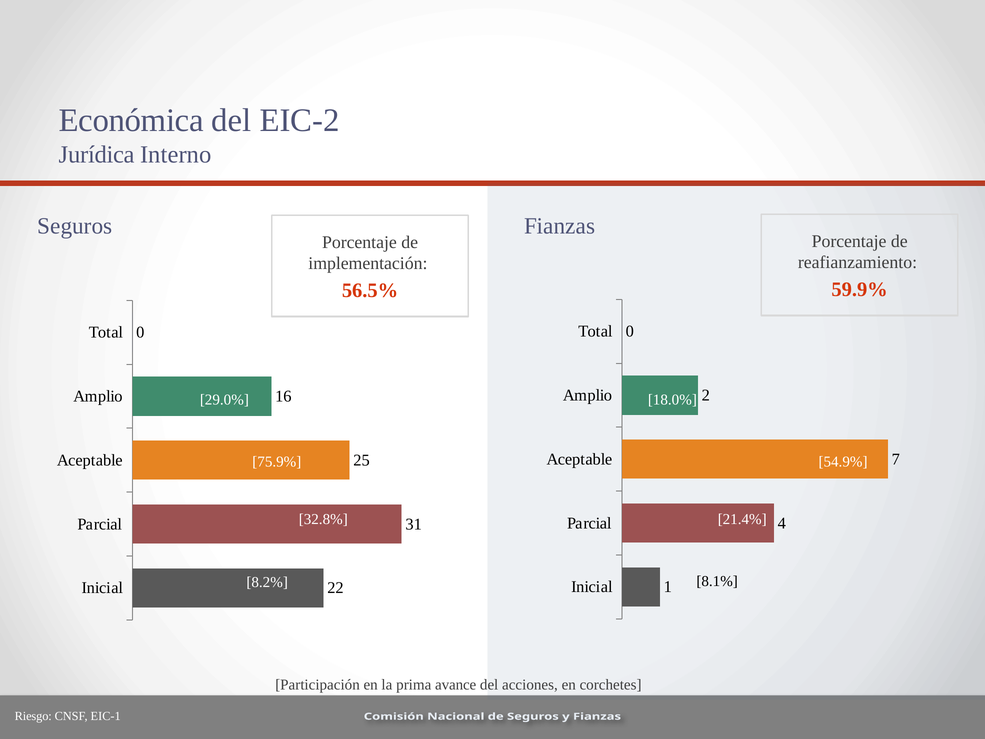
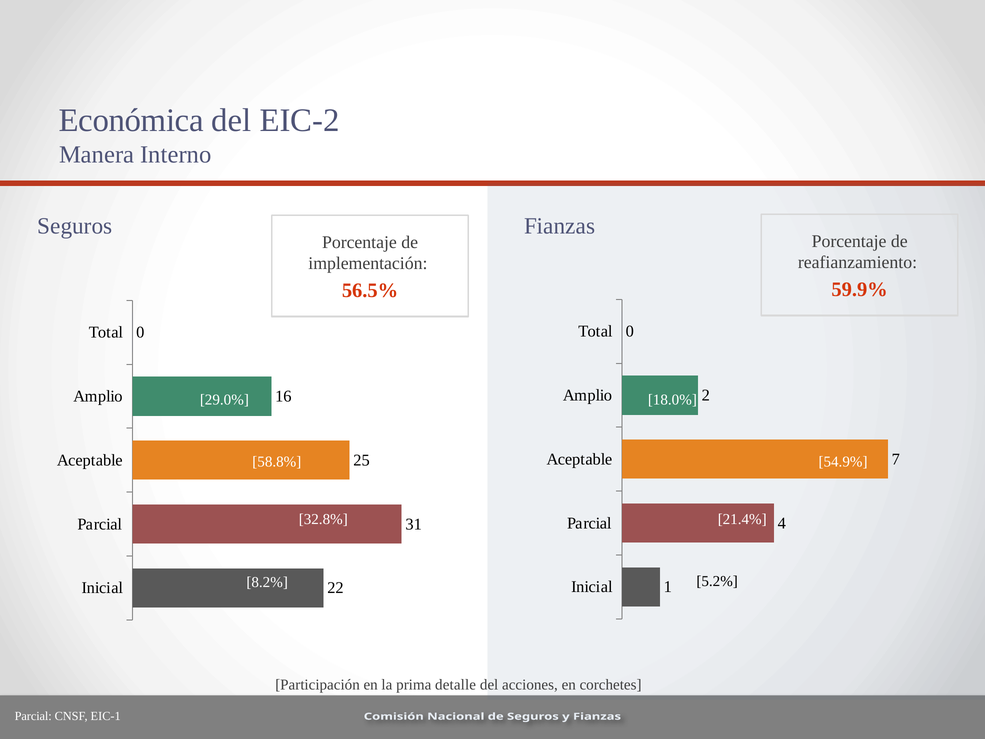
Jurídica: Jurídica -> Manera
75.9%: 75.9% -> 58.8%
8.1%: 8.1% -> 5.2%
avance: avance -> detalle
Riesgo at (33, 716): Riesgo -> Parcial
